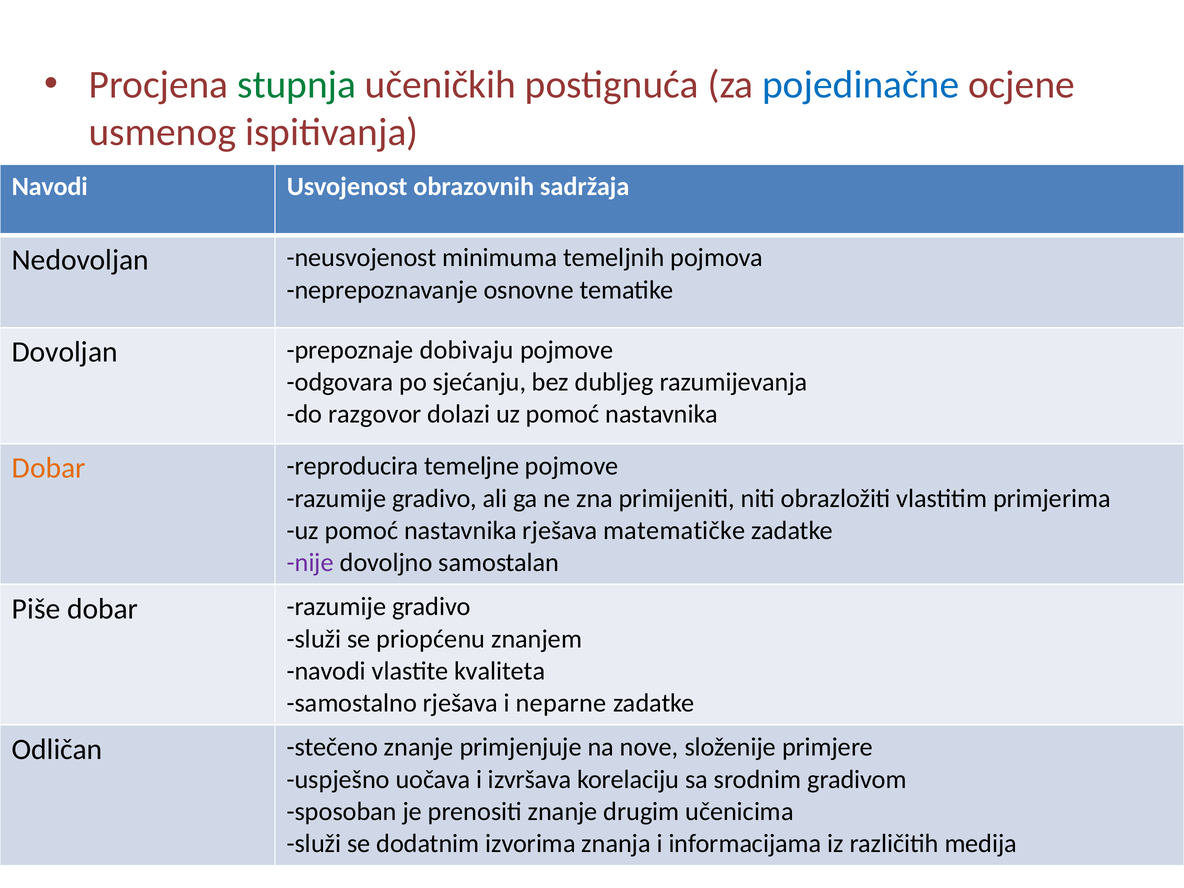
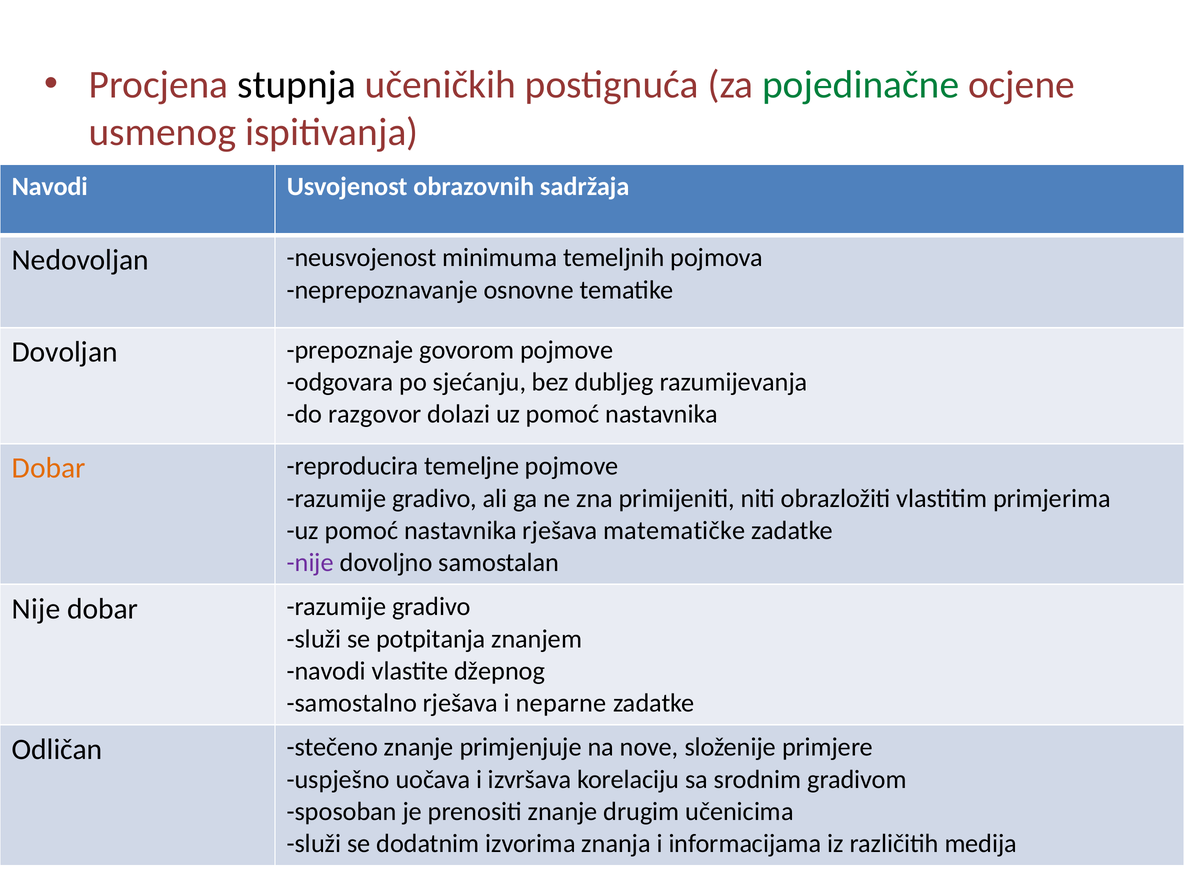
stupnja colour: green -> black
pojedinačne colour: blue -> green
dobivaju: dobivaju -> govorom
Piše at (36, 609): Piše -> Nije
priopćenu: priopćenu -> potpitanja
kvaliteta: kvaliteta -> džepnog
